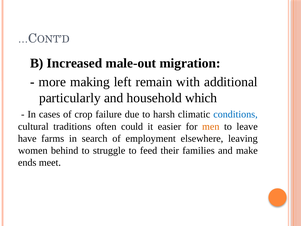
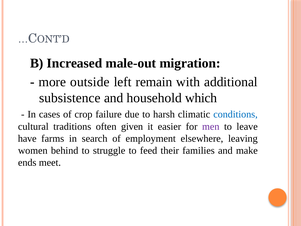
making: making -> outside
particularly: particularly -> subsistence
could: could -> given
men colour: orange -> purple
